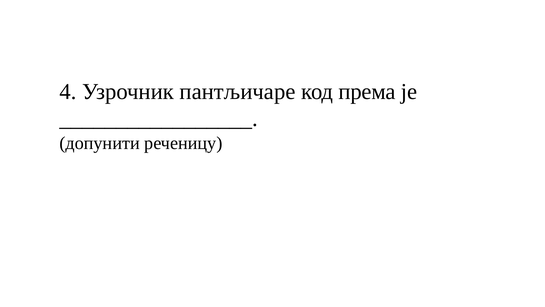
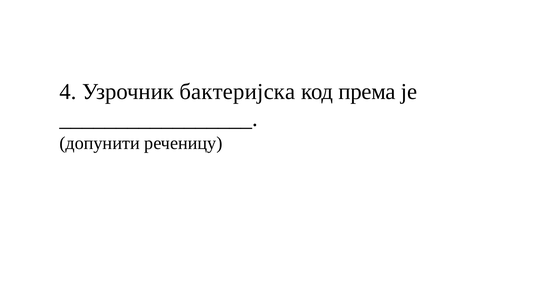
пантљичаре: пантљичаре -> бактеријска
